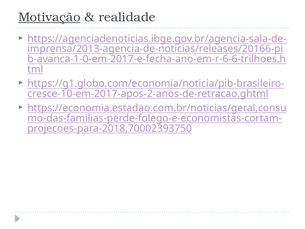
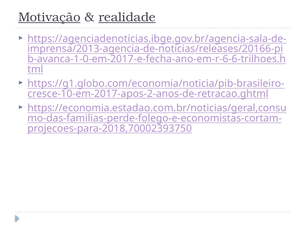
realidade underline: none -> present
